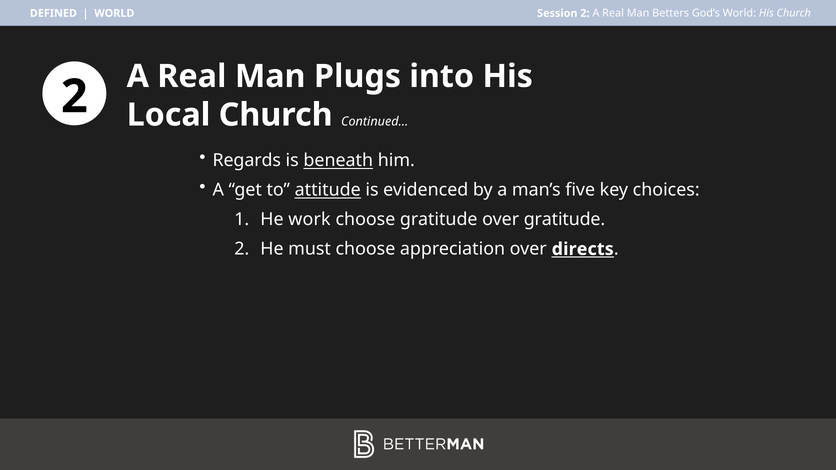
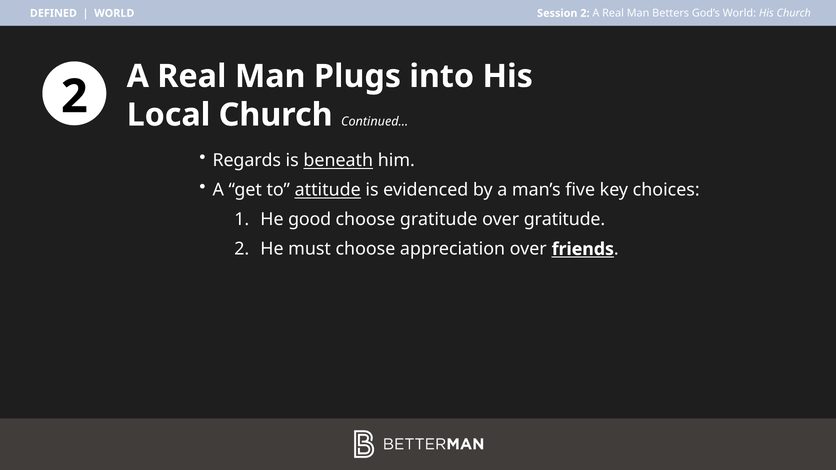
work: work -> good
directs: directs -> friends
